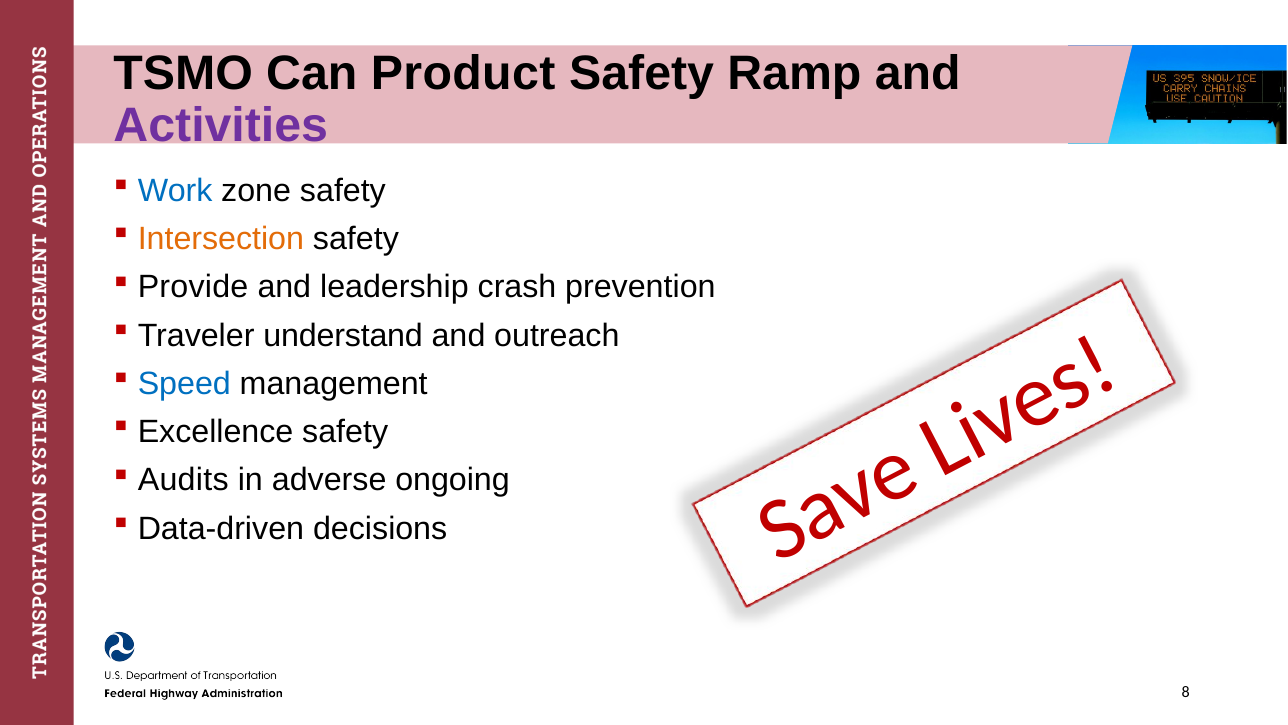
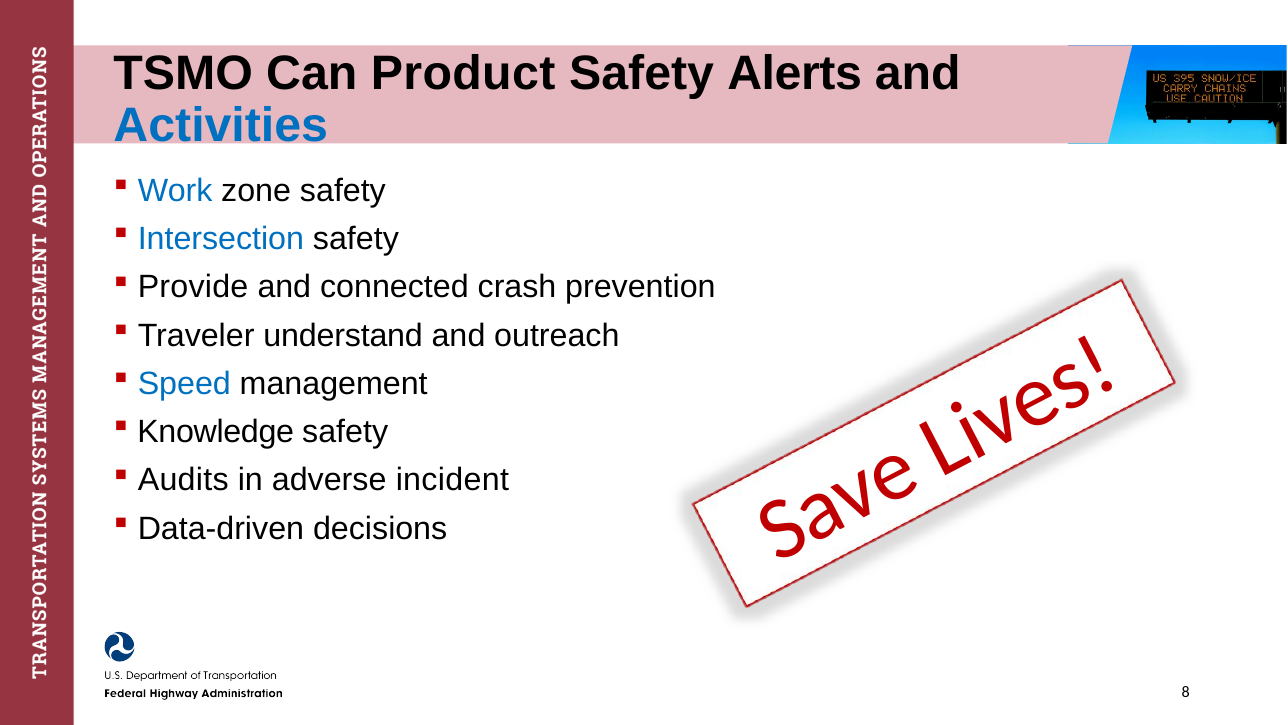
Ramp: Ramp -> Alerts
Activities colour: purple -> blue
Intersection colour: orange -> blue
leadership: leadership -> connected
Excellence: Excellence -> Knowledge
ongoing: ongoing -> incident
